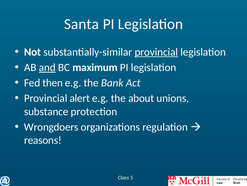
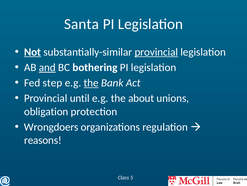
Not underline: none -> present
maximum: maximum -> bothering
then: then -> step
the at (91, 83) underline: none -> present
alert: alert -> until
substance: substance -> obligation
